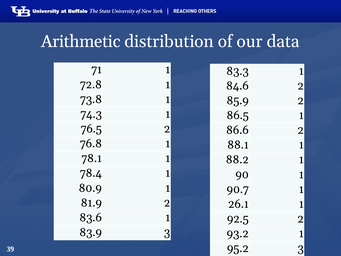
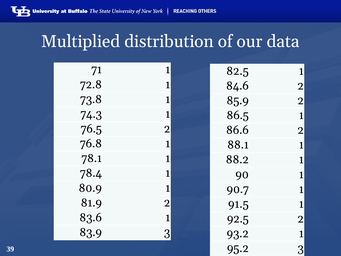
Arithmetic: Arithmetic -> Multiplied
83.3: 83.3 -> 82.5
26.1: 26.1 -> 91.5
